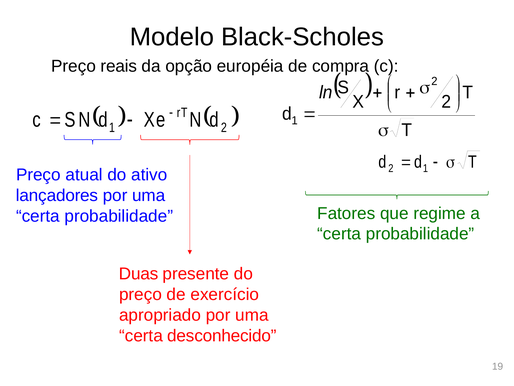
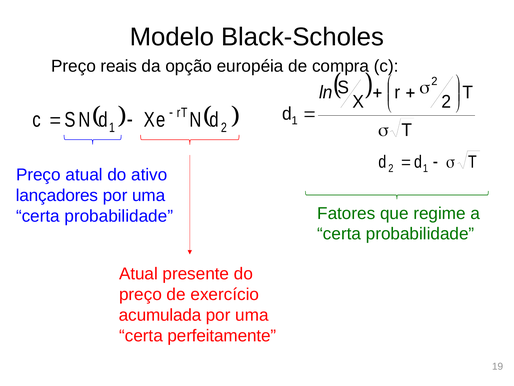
Duas at (139, 274): Duas -> Atual
apropriado: apropriado -> acumulada
desconhecido: desconhecido -> perfeitamente
